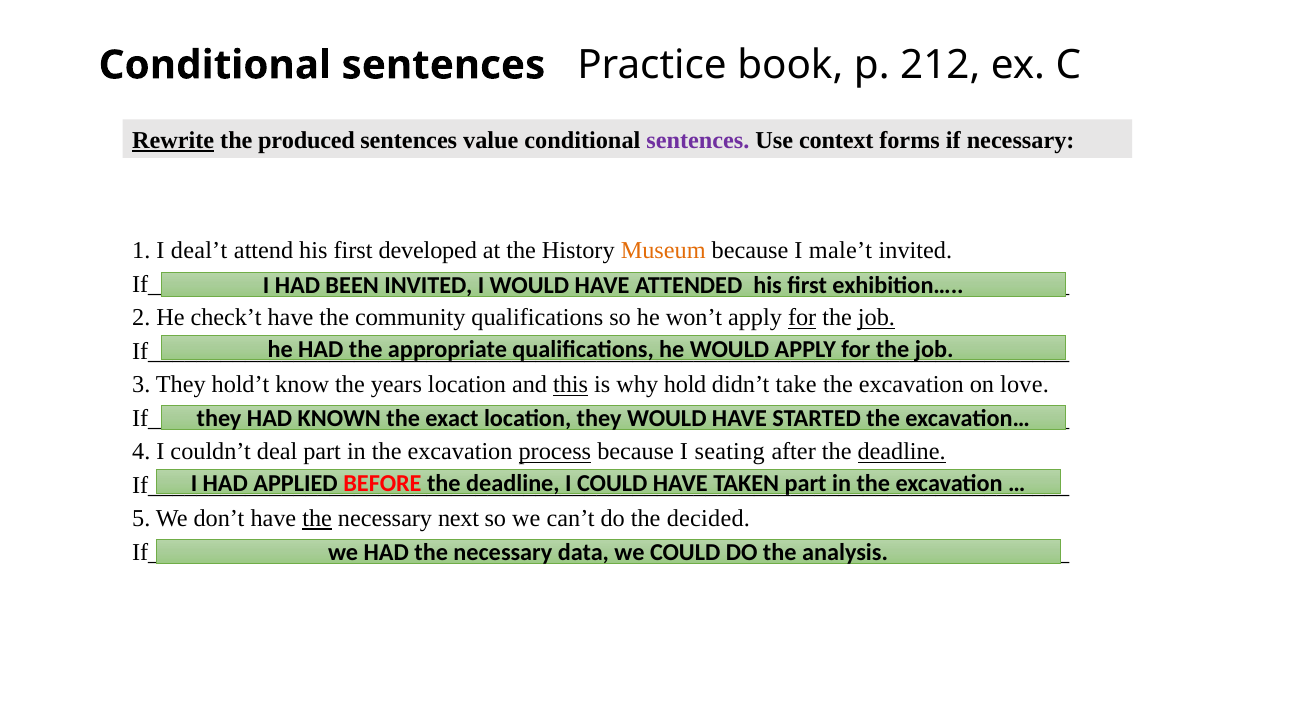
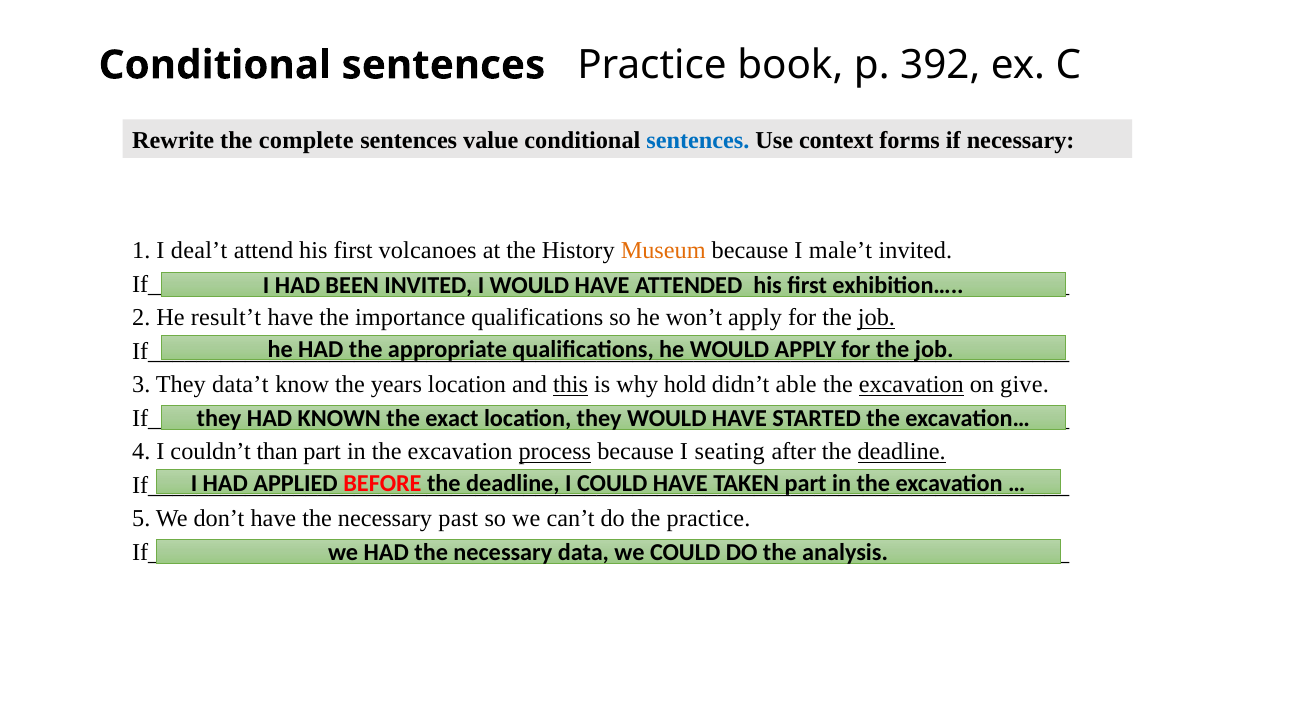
212: 212 -> 392
Rewrite underline: present -> none
produced: produced -> complete
sentences at (698, 140) colour: purple -> blue
developed: developed -> volcanoes
check’t: check’t -> result’t
community: community -> importance
for at (802, 318) underline: present -> none
hold’t: hold’t -> data’t
take: take -> able
excavation at (911, 385) underline: none -> present
love: love -> give
deal: deal -> than
the at (317, 519) underline: present -> none
next: next -> past
the decided: decided -> practice
